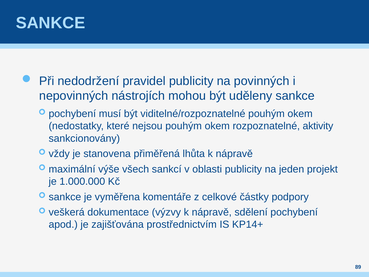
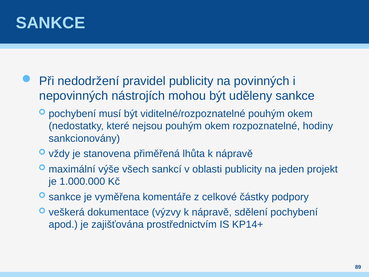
aktivity: aktivity -> hodiny
